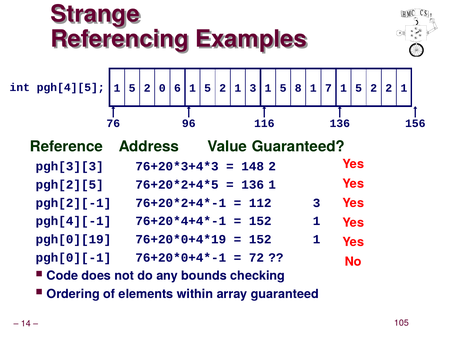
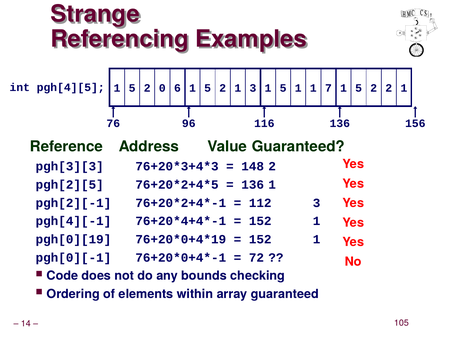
5 8: 8 -> 1
